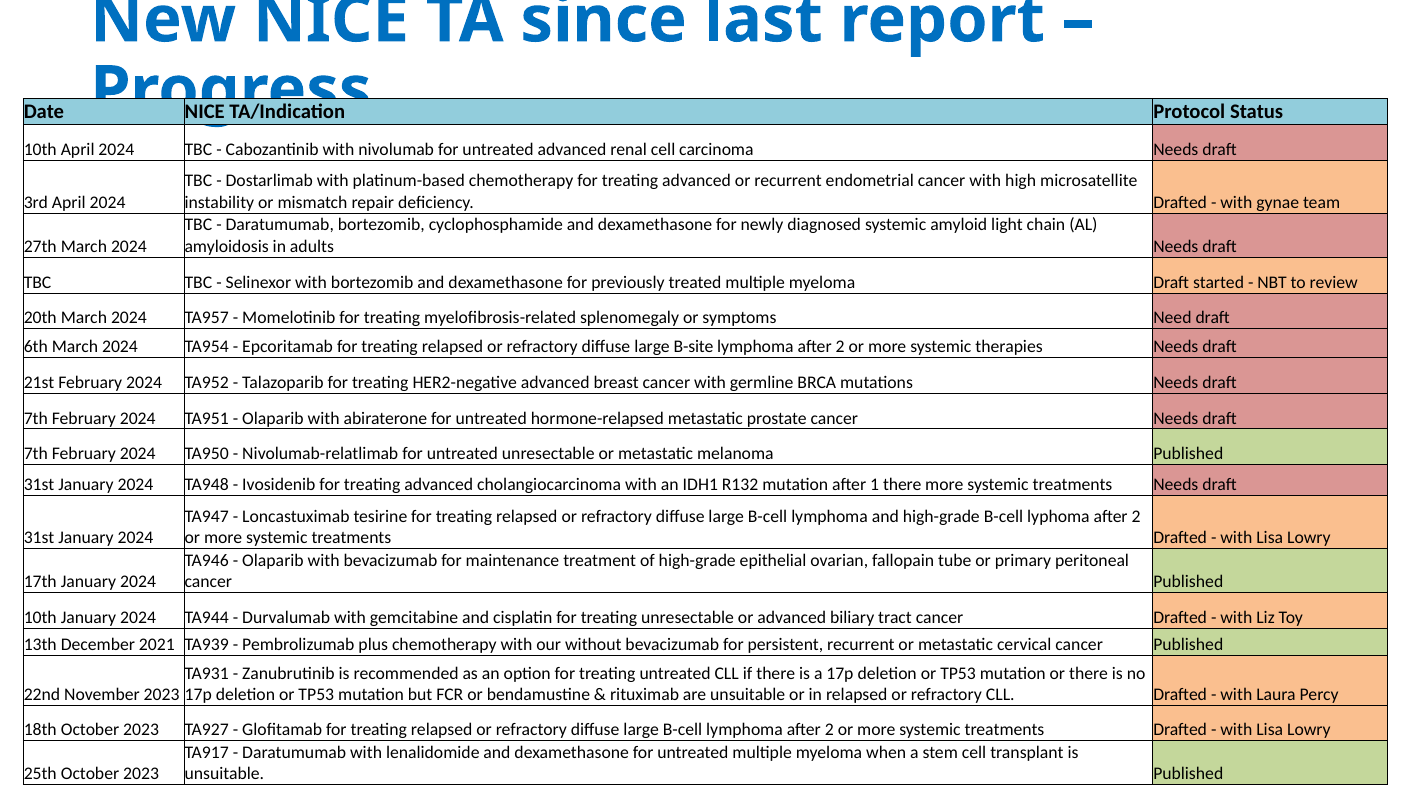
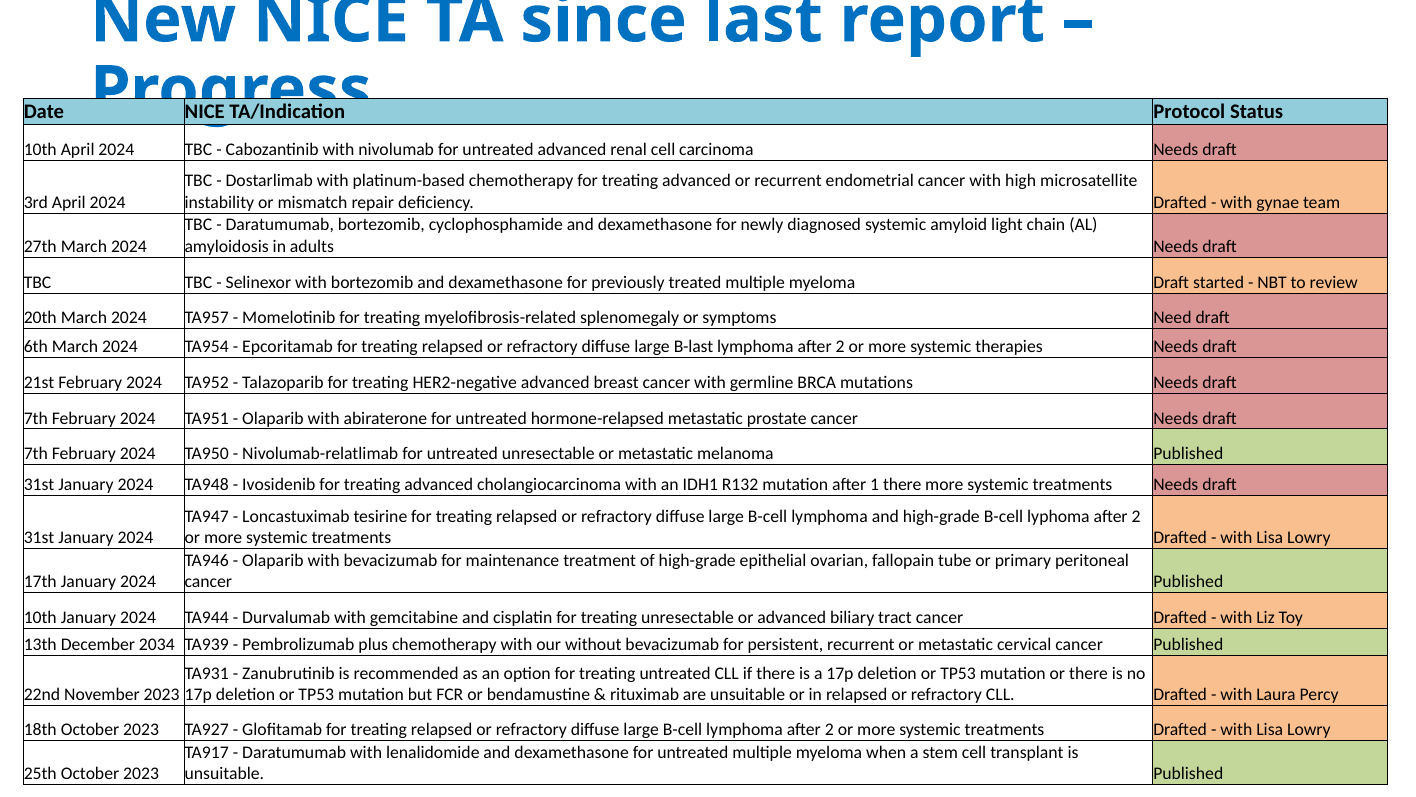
B-site: B-site -> B-last
2021: 2021 -> 2034
